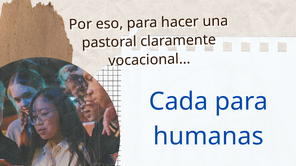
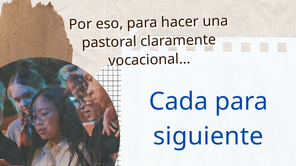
humanas: humanas -> siguiente
